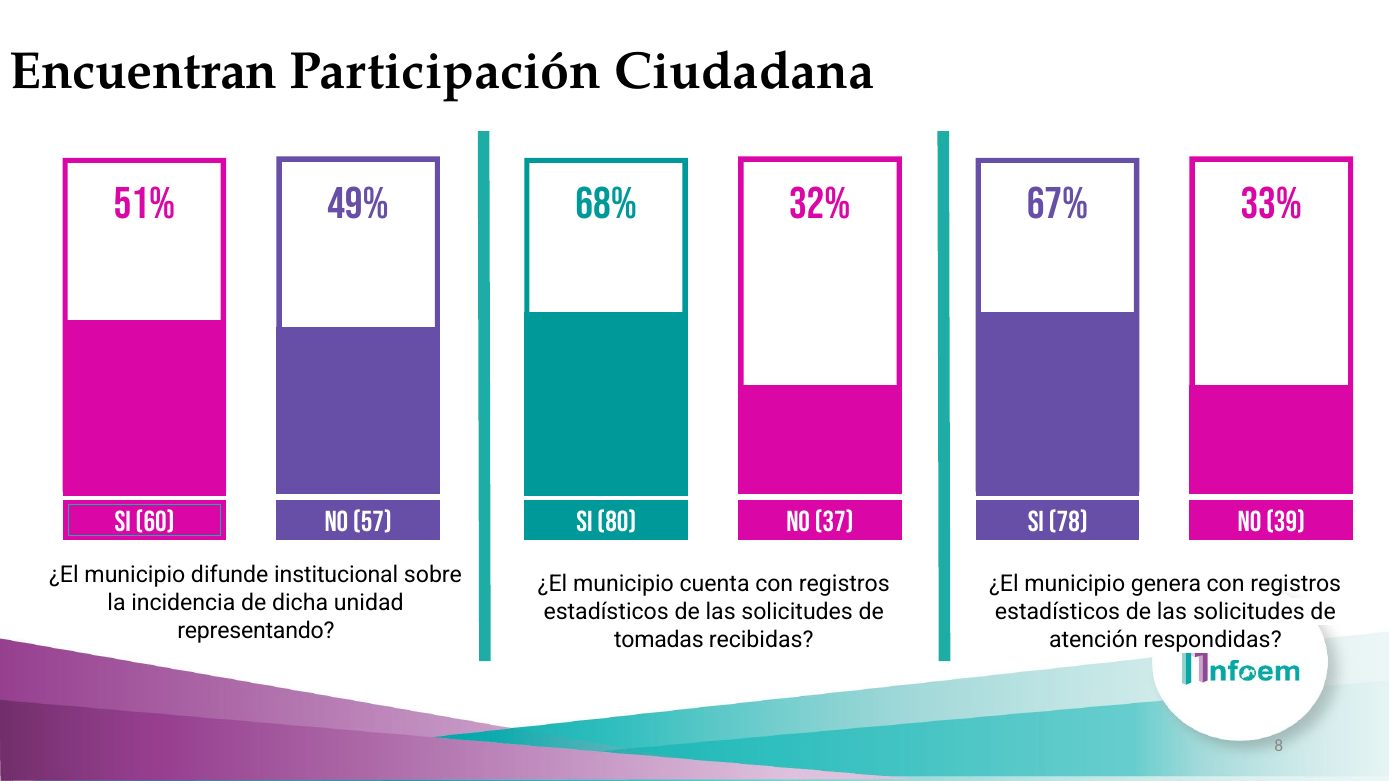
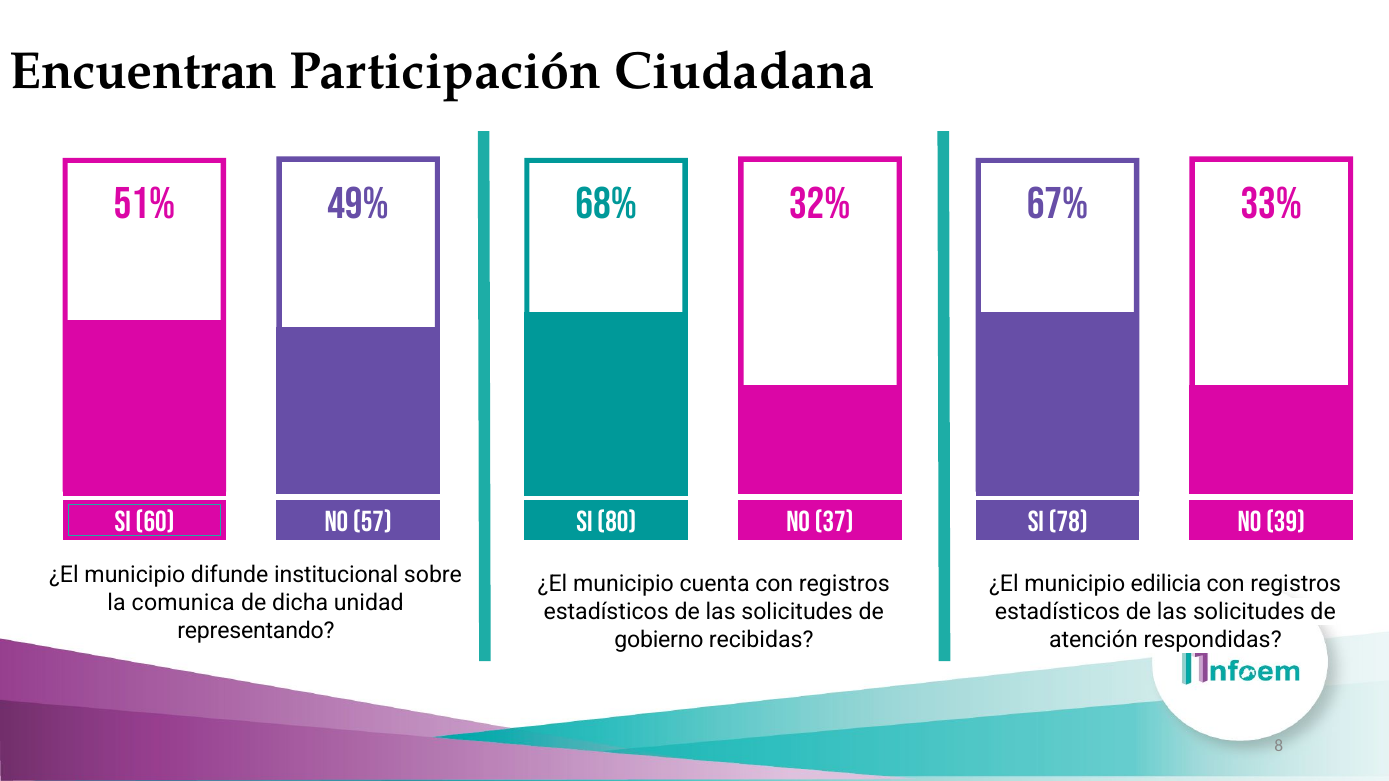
genera: genera -> edilicia
incidencia: incidencia -> comunica
tomadas: tomadas -> gobierno
